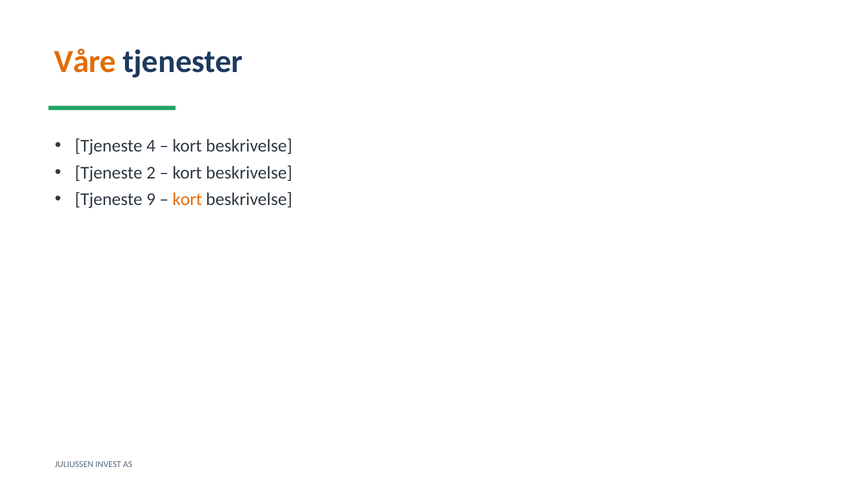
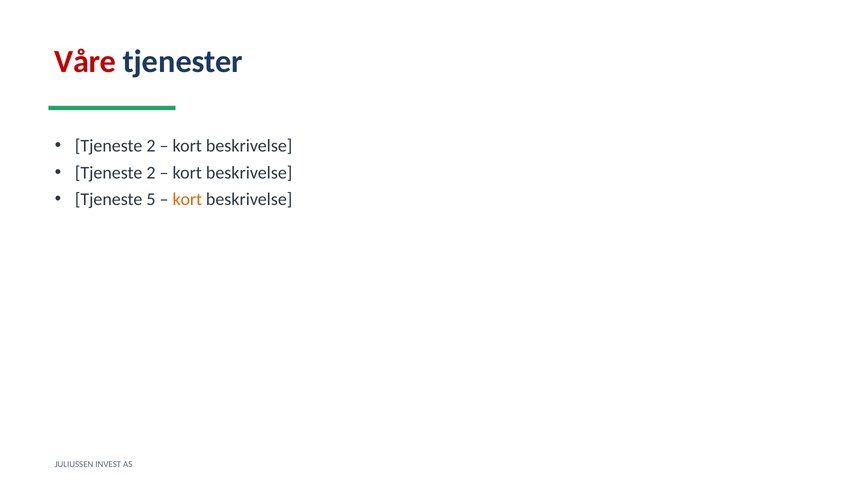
Våre colour: orange -> red
4 at (151, 146): 4 -> 2
9: 9 -> 5
